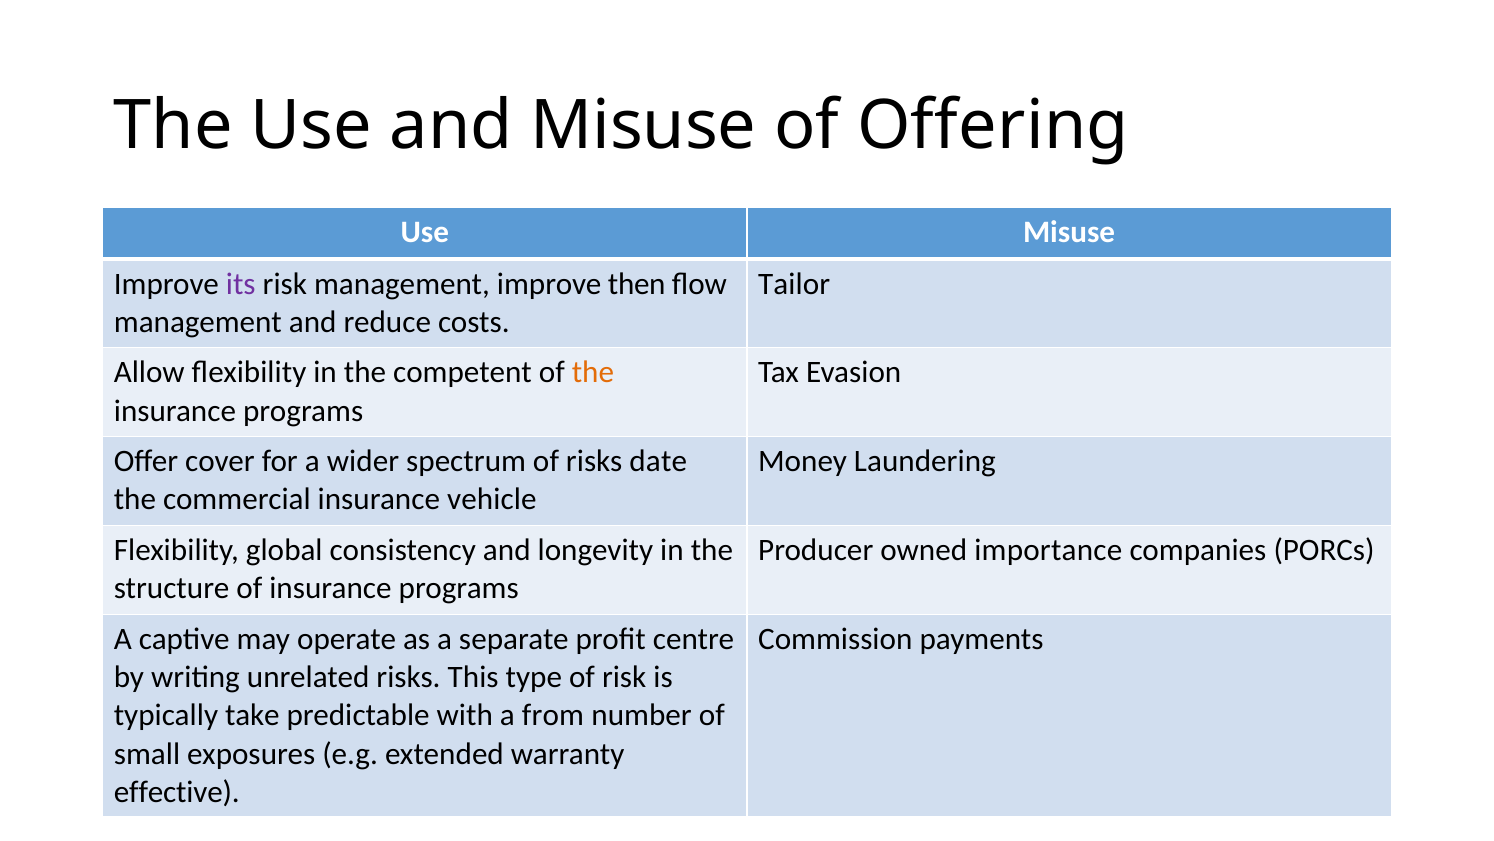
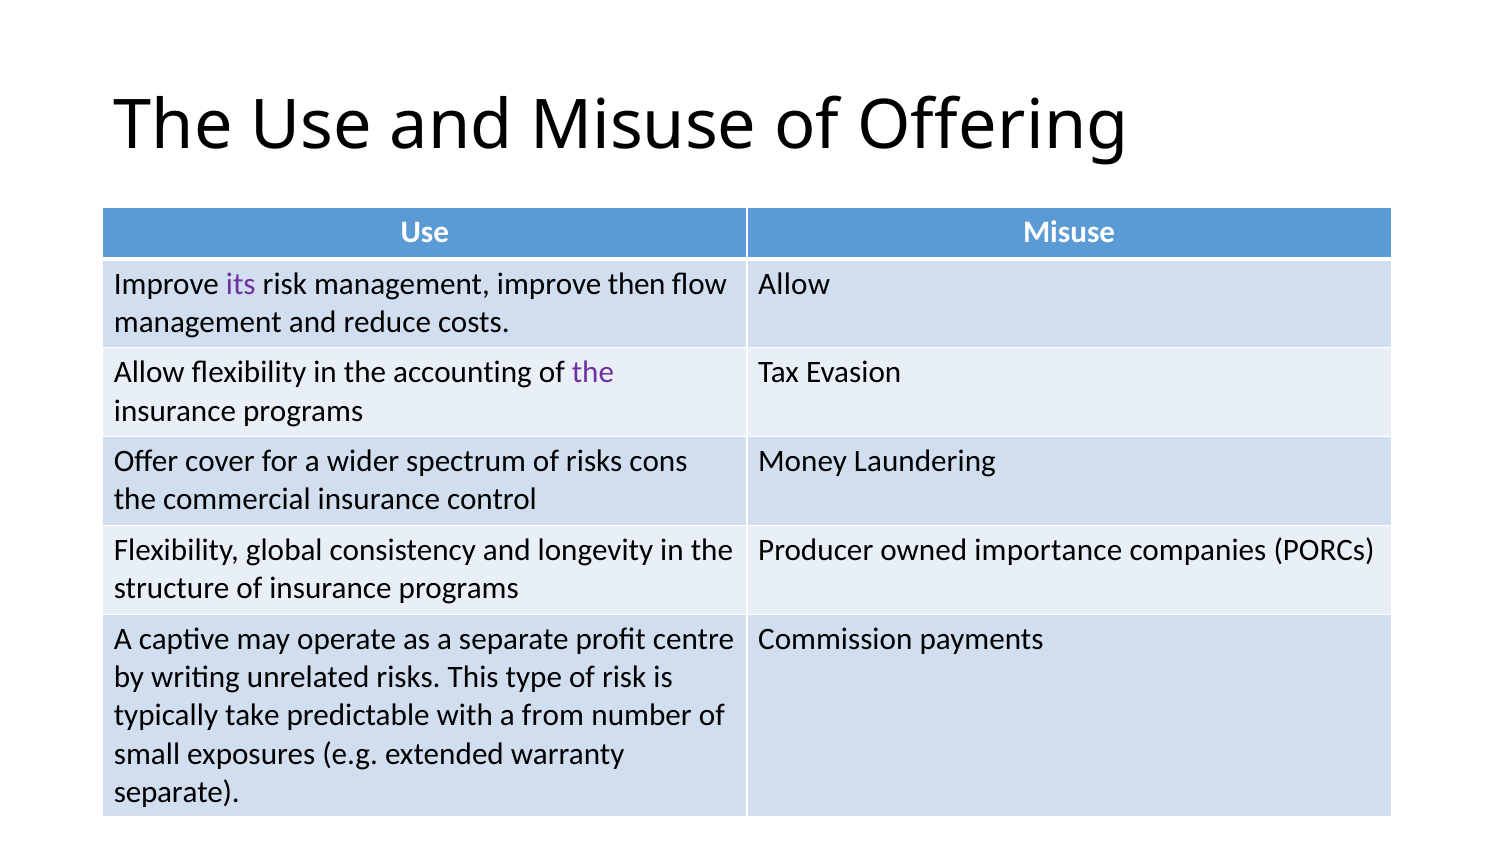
Tailor at (794, 284): Tailor -> Allow
competent: competent -> accounting
the at (593, 372) colour: orange -> purple
date: date -> cons
vehicle: vehicle -> control
effective at (177, 791): effective -> separate
